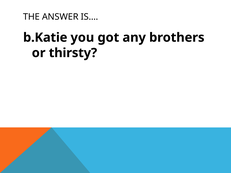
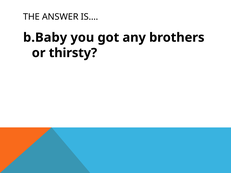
b.Katie: b.Katie -> b.Baby
